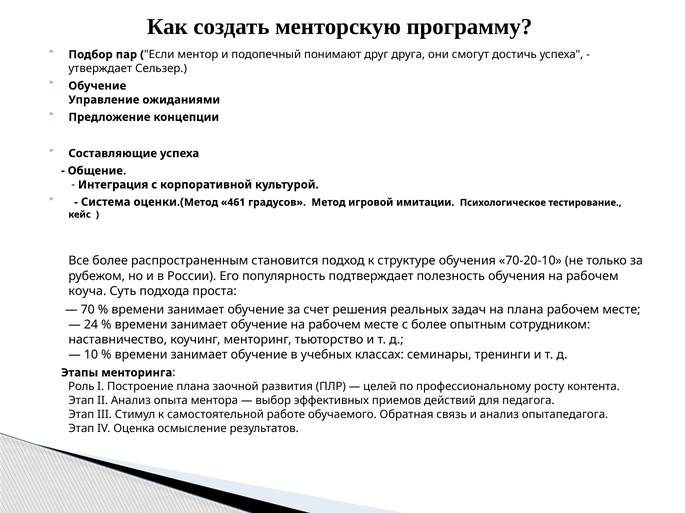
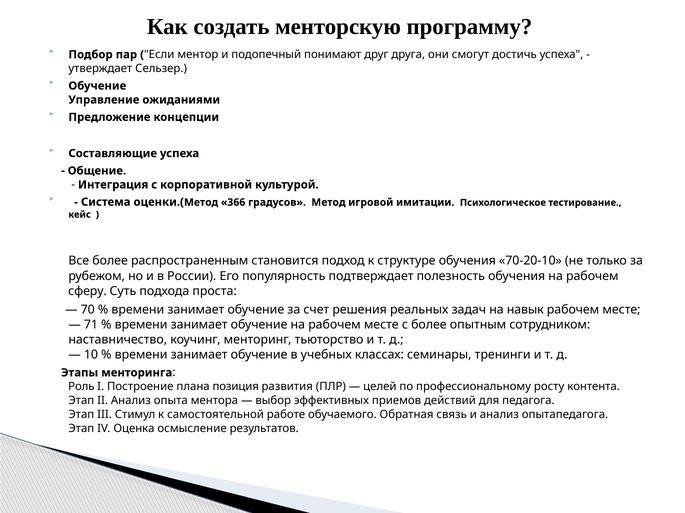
461: 461 -> 366
коуча: коуча -> сферу
на плана: плана -> навык
24: 24 -> 71
заочной: заочной -> позиция
